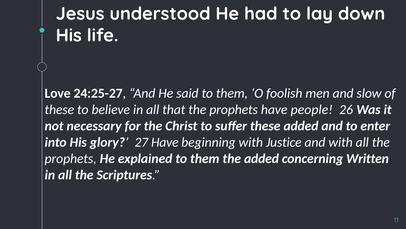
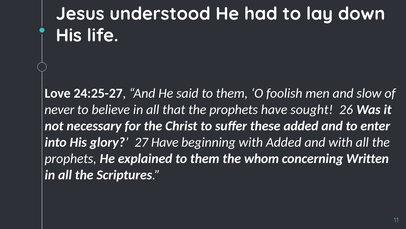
these at (59, 110): these -> never
people: people -> sought
with Justice: Justice -> Added
the added: added -> whom
